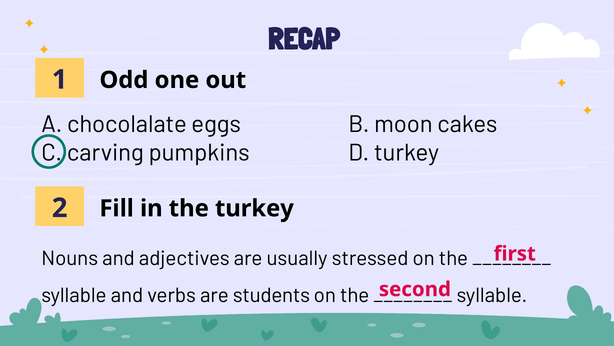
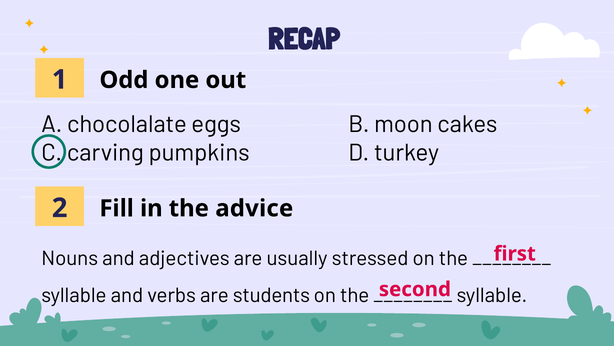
the turkey: turkey -> advice
